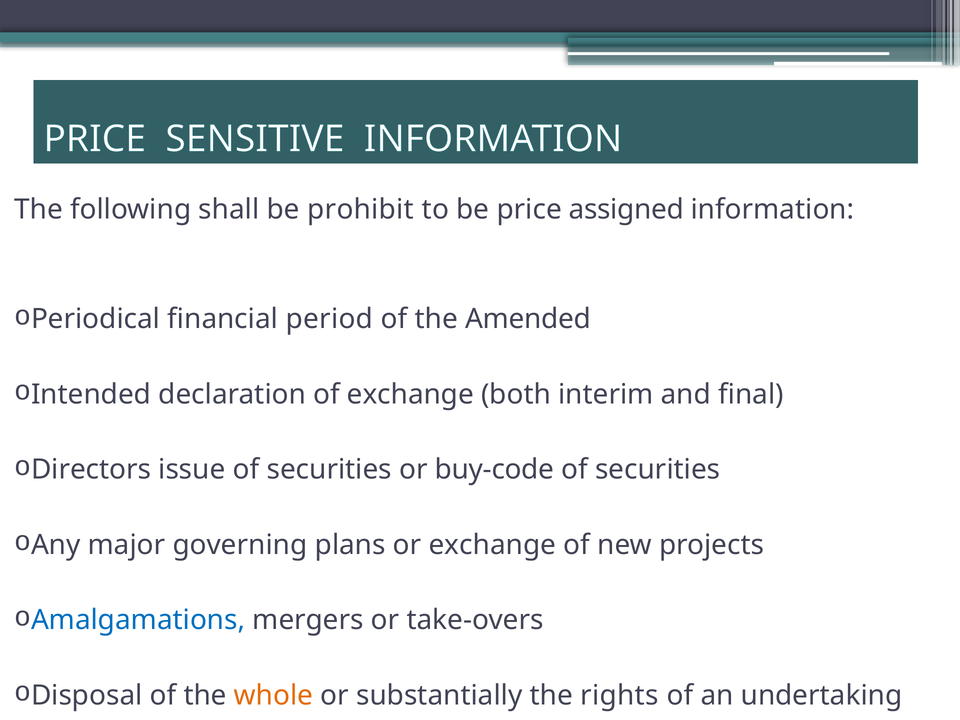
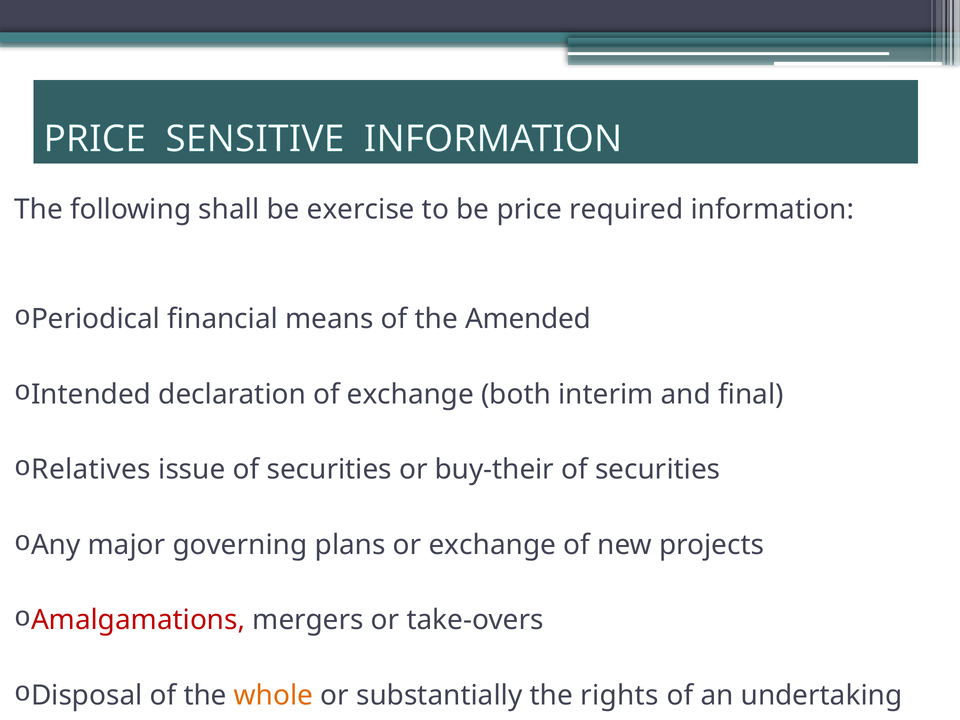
prohibit: prohibit -> exercise
assigned: assigned -> required
period: period -> means
Directors: Directors -> Relatives
buy-code: buy-code -> buy-their
Amalgamations colour: blue -> red
